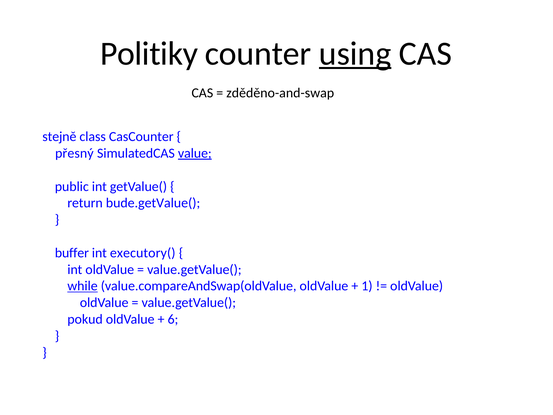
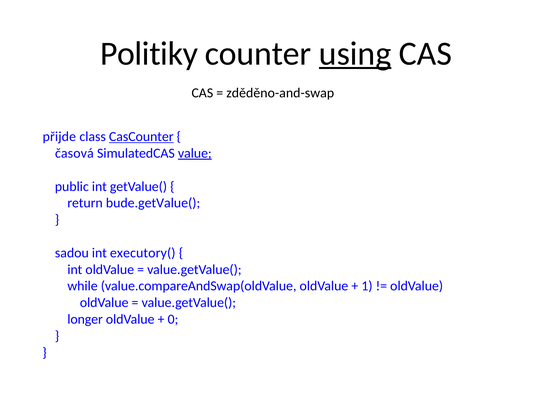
stejně: stejně -> přijde
CasCounter underline: none -> present
přesný: přesný -> časová
buffer: buffer -> sadou
while underline: present -> none
pokud: pokud -> longer
6: 6 -> 0
